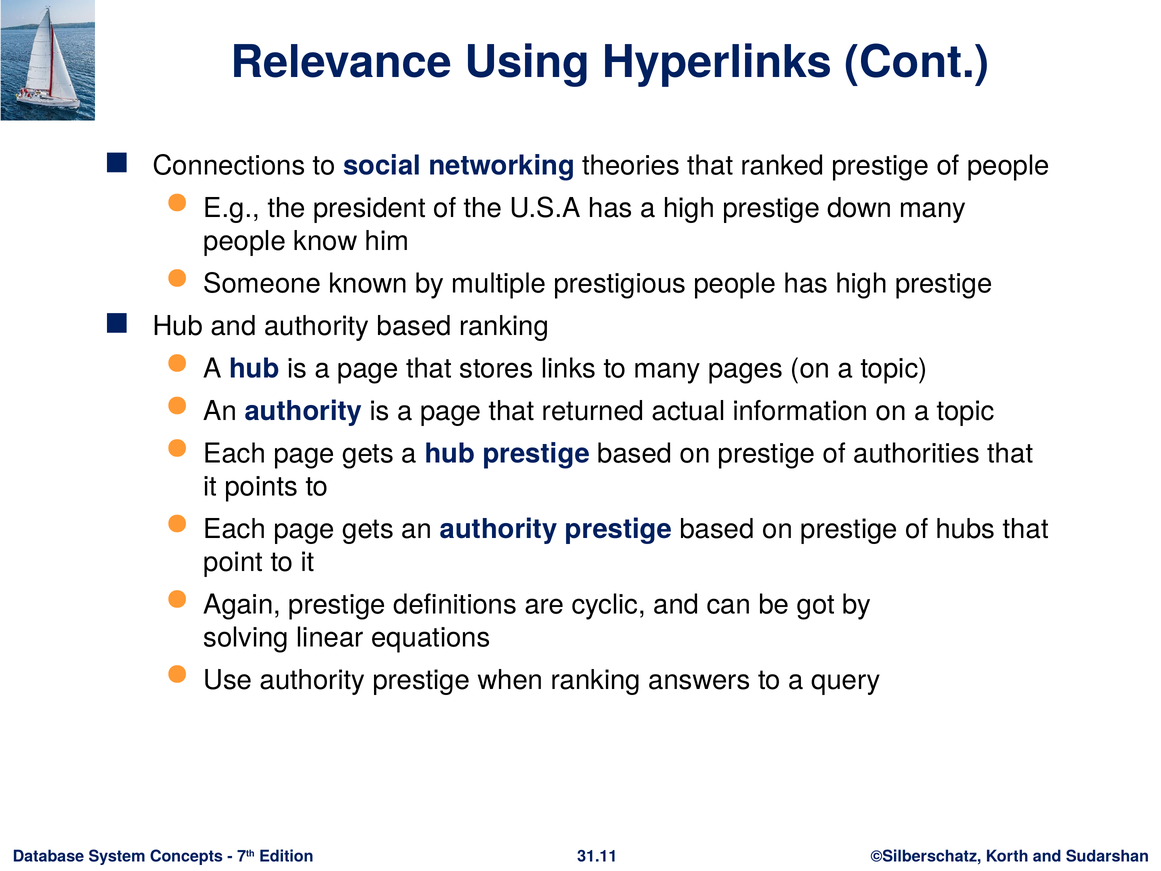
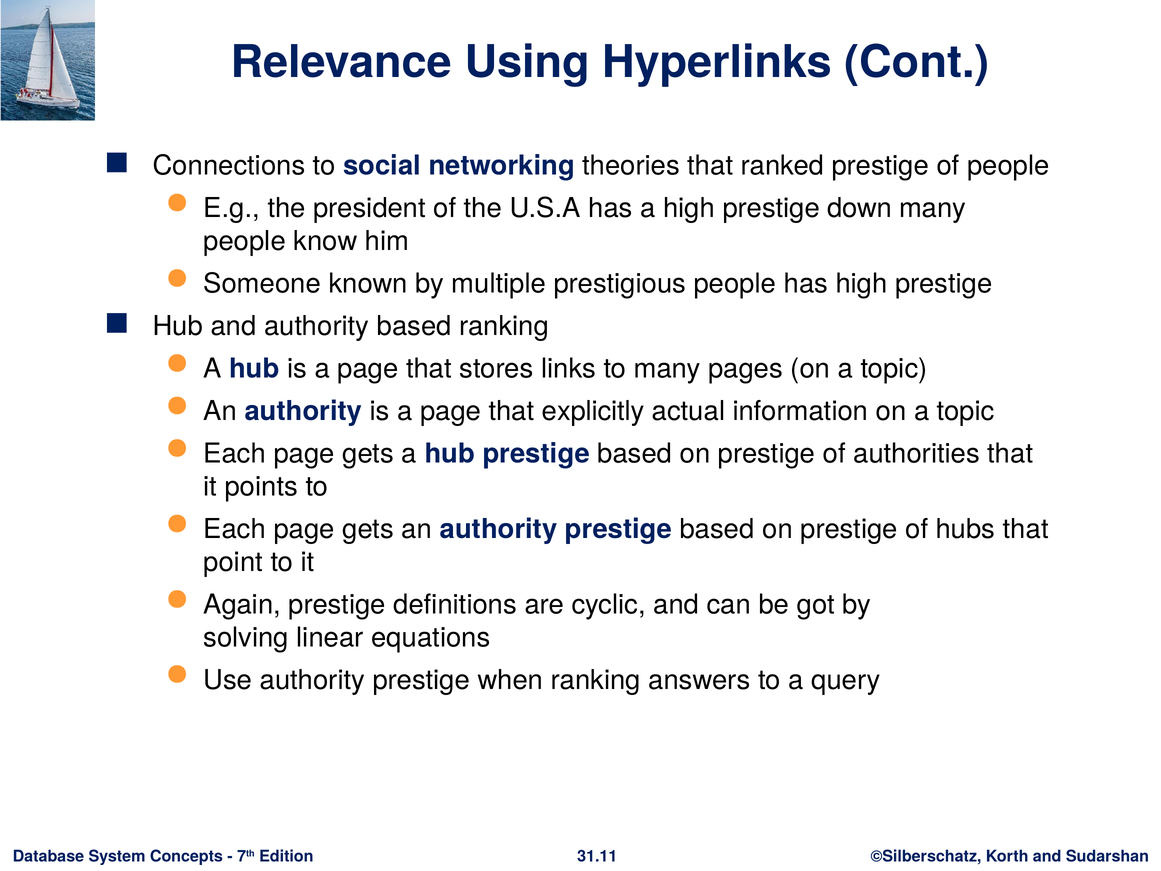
returned: returned -> explicitly
